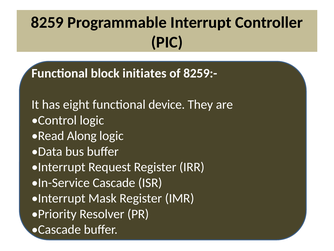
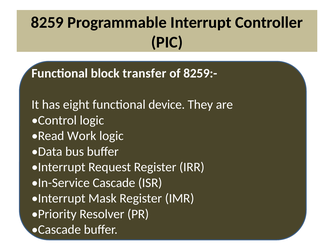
initiates: initiates -> transfer
Along: Along -> Work
